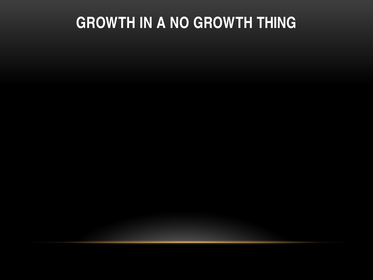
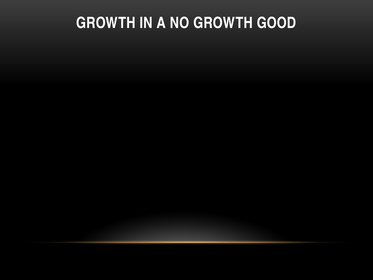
THING: THING -> GOOD
